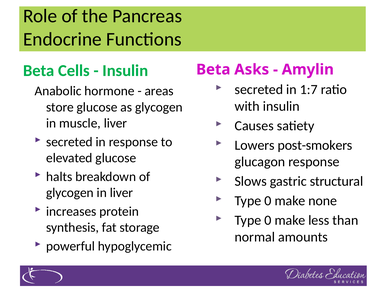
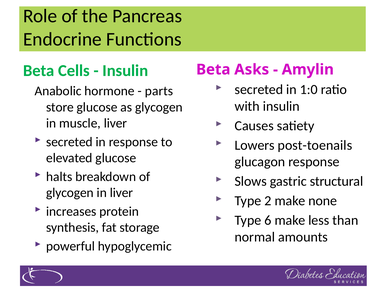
1:7: 1:7 -> 1:0
areas: areas -> parts
post-smokers: post-smokers -> post-toenails
0 at (268, 201): 0 -> 2
0 at (268, 220): 0 -> 6
